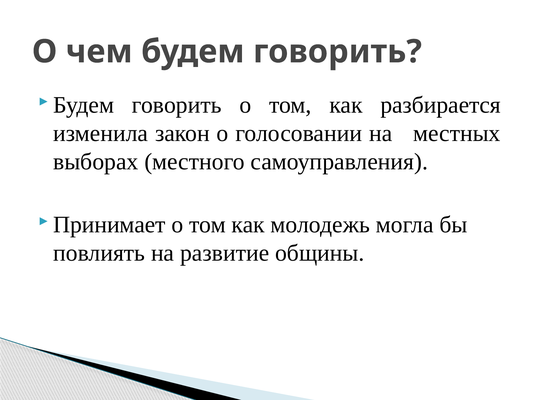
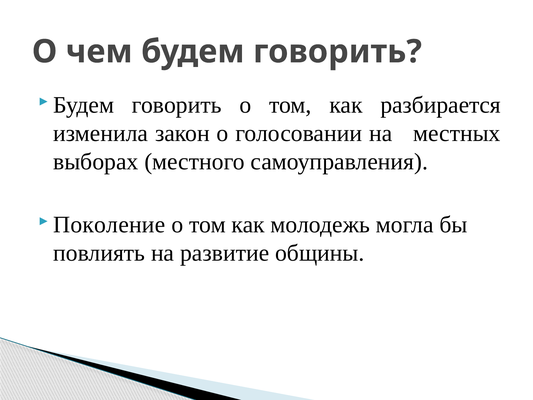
Принимает: Принимает -> Поколение
